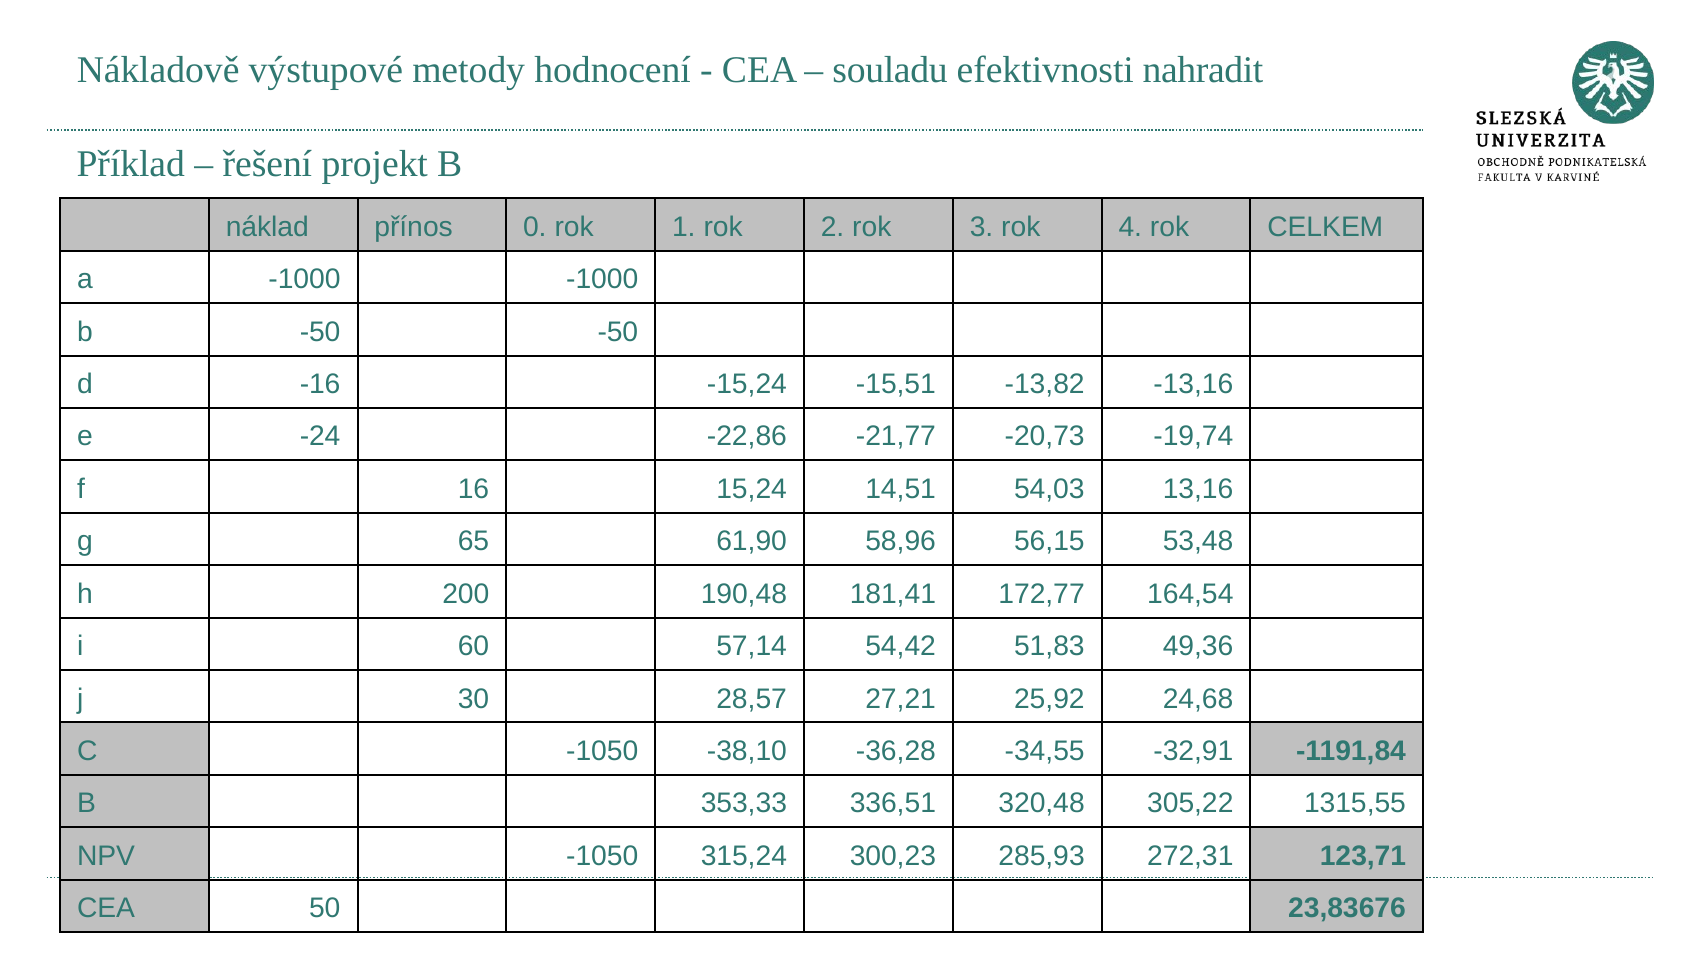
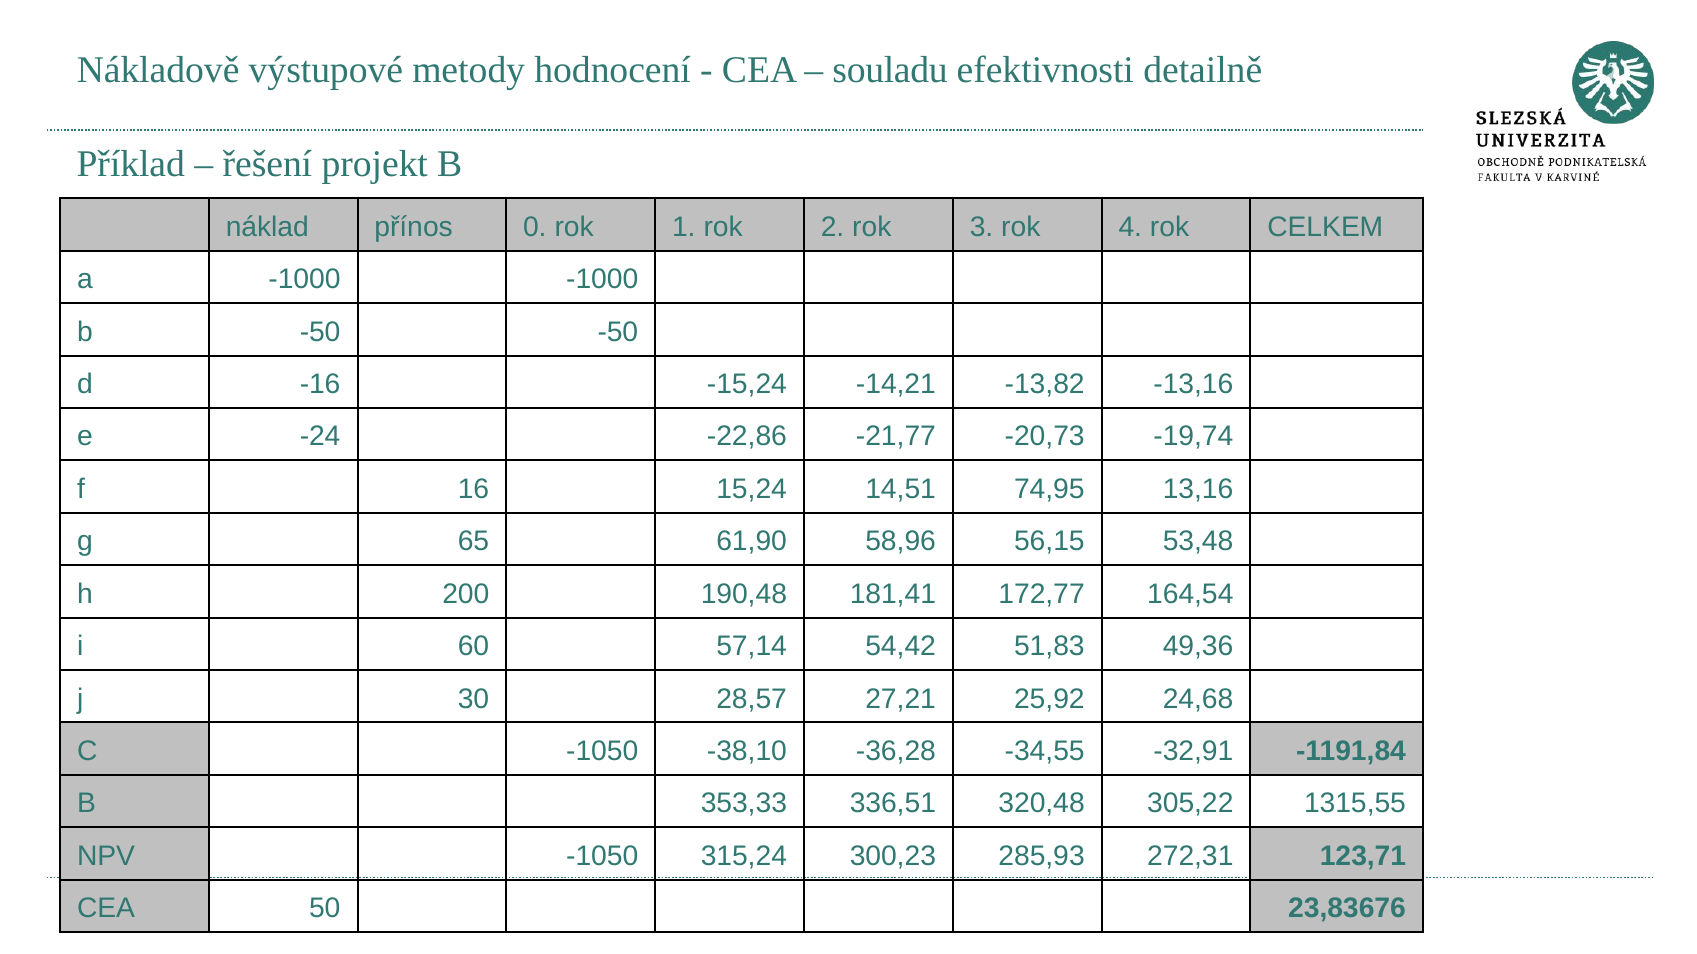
nahradit: nahradit -> detailně
-15,51: -15,51 -> -14,21
54,03: 54,03 -> 74,95
